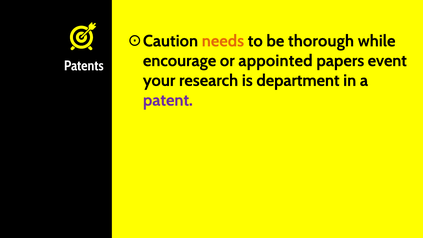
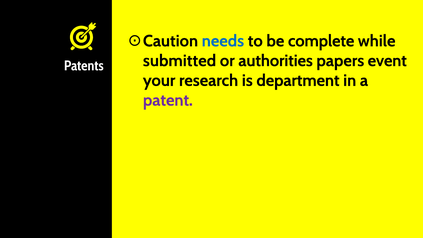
needs colour: orange -> blue
thorough: thorough -> complete
encourage: encourage -> submitted
appointed: appointed -> authorities
